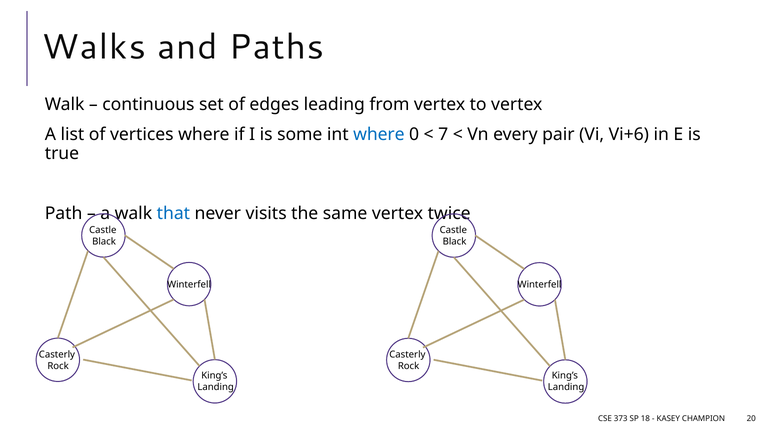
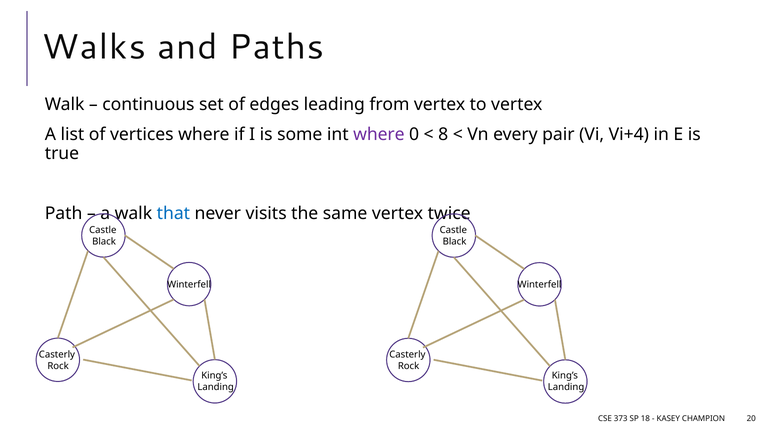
where at (379, 135) colour: blue -> purple
7: 7 -> 8
Vi+6: Vi+6 -> Vi+4
